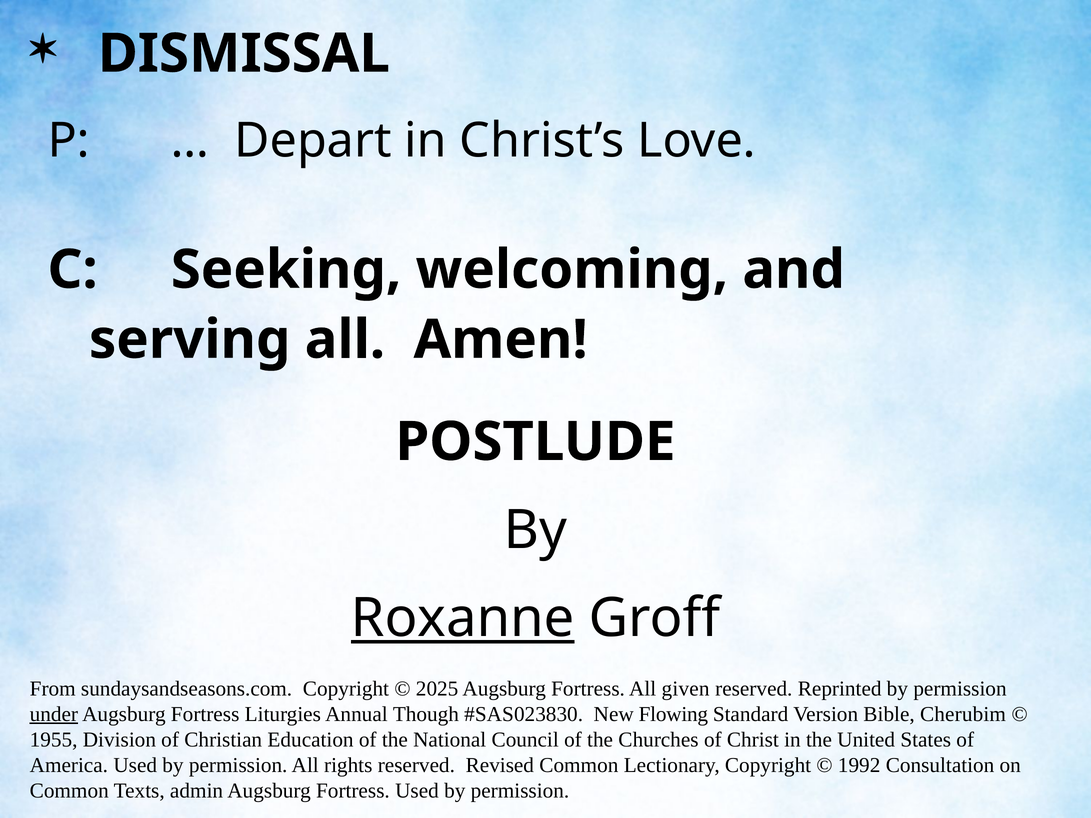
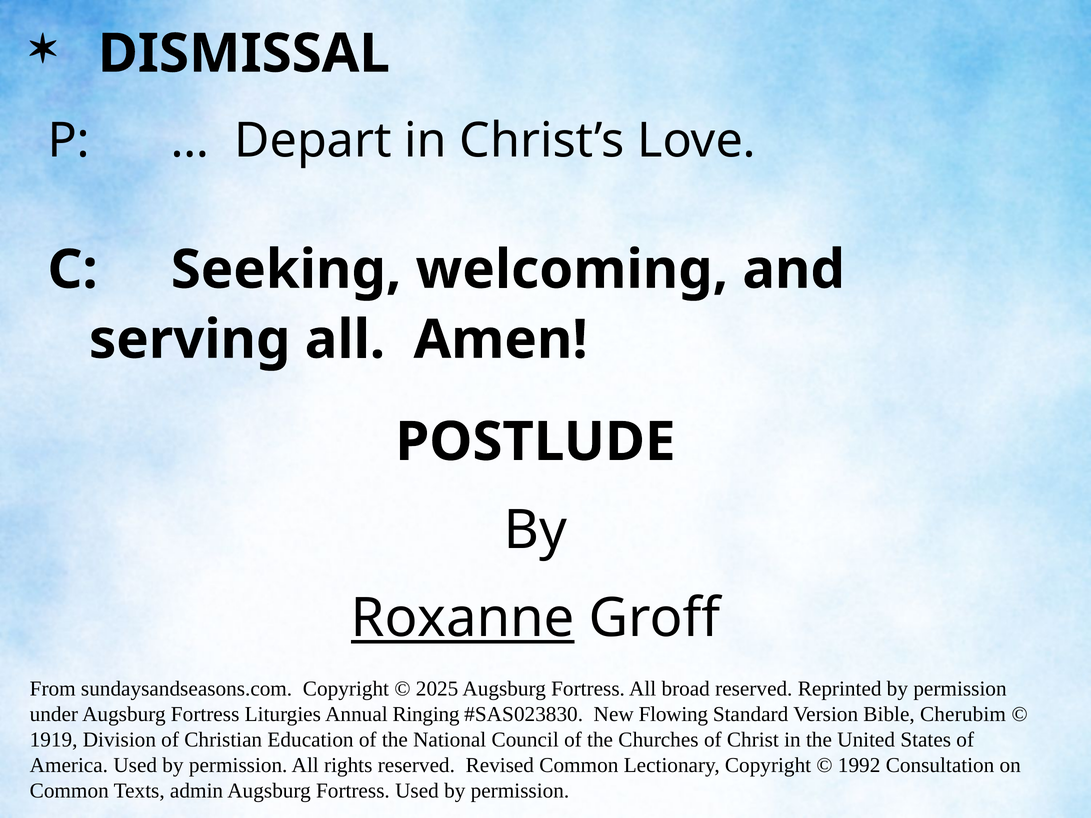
given: given -> broad
under underline: present -> none
Though: Though -> Ringing
1955: 1955 -> 1919
